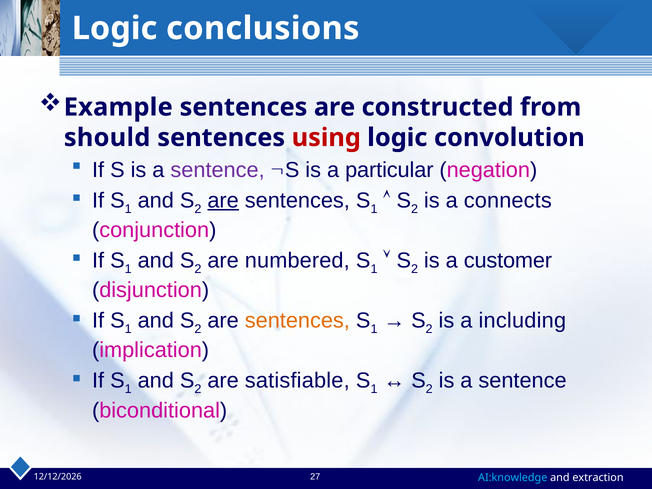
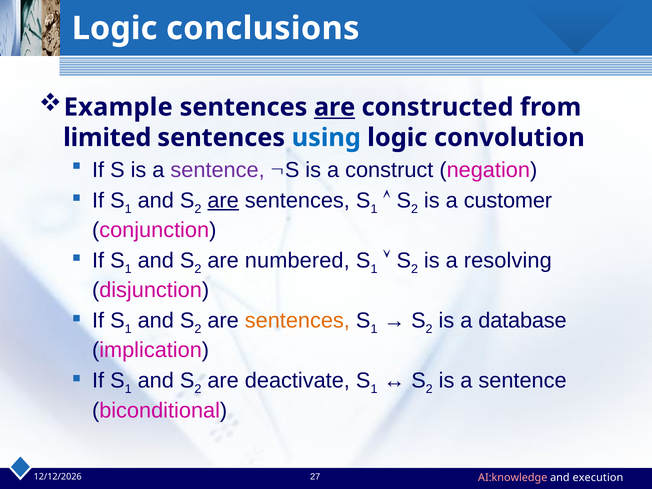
are at (335, 107) underline: none -> present
should: should -> limited
using colour: red -> blue
particular: particular -> construct
connects: connects -> customer
customer: customer -> resolving
including: including -> database
satisfiable: satisfiable -> deactivate
AI:knowledge colour: light blue -> pink
extraction: extraction -> execution
